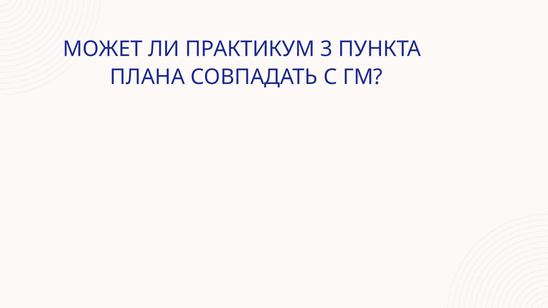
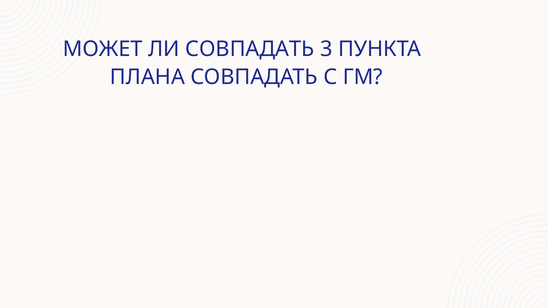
ЛИ ПРАКТИКУМ: ПРАКТИКУМ -> СОВПАДАТЬ
